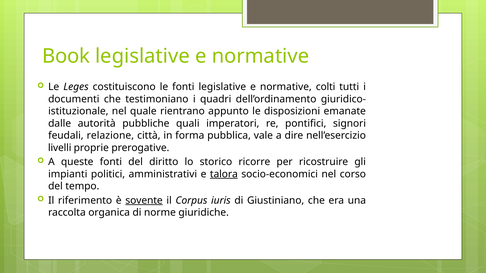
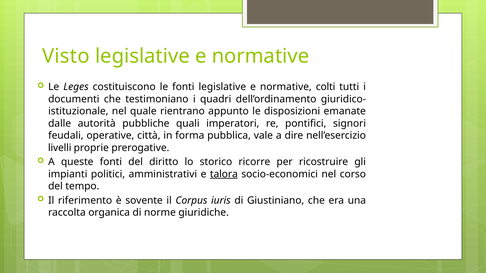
Book: Book -> Visto
relazione: relazione -> operative
sovente underline: present -> none
